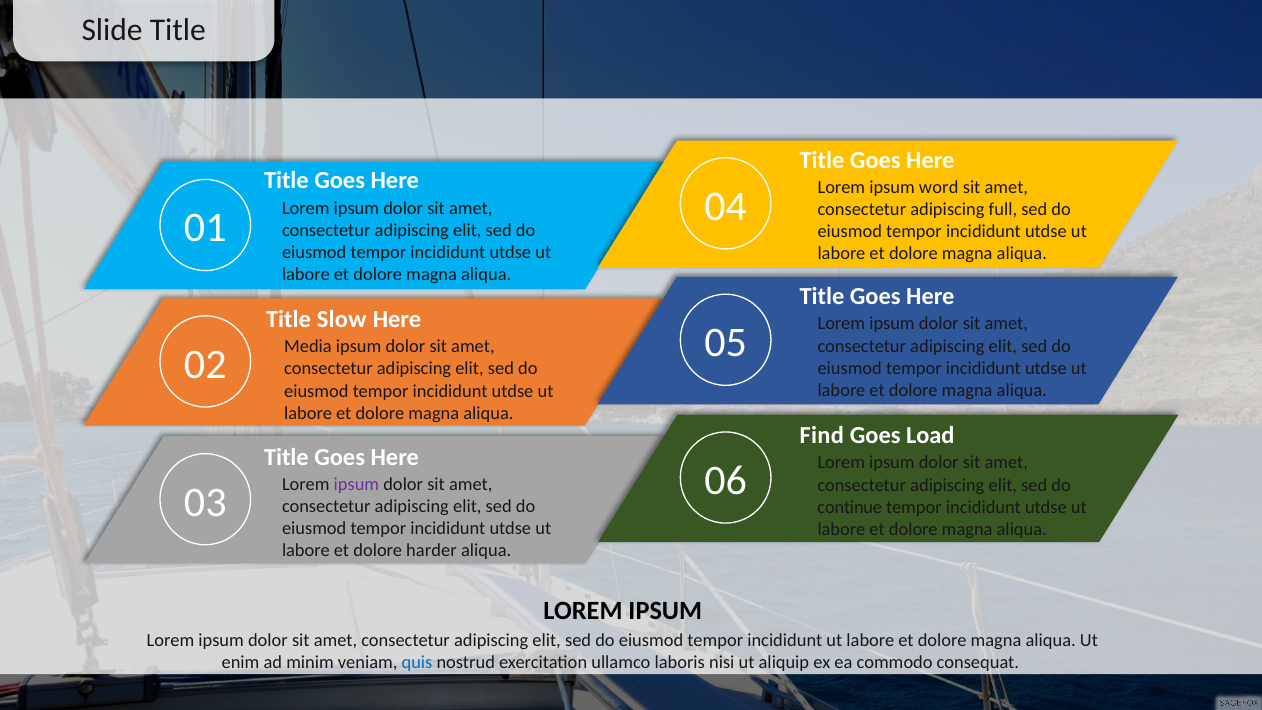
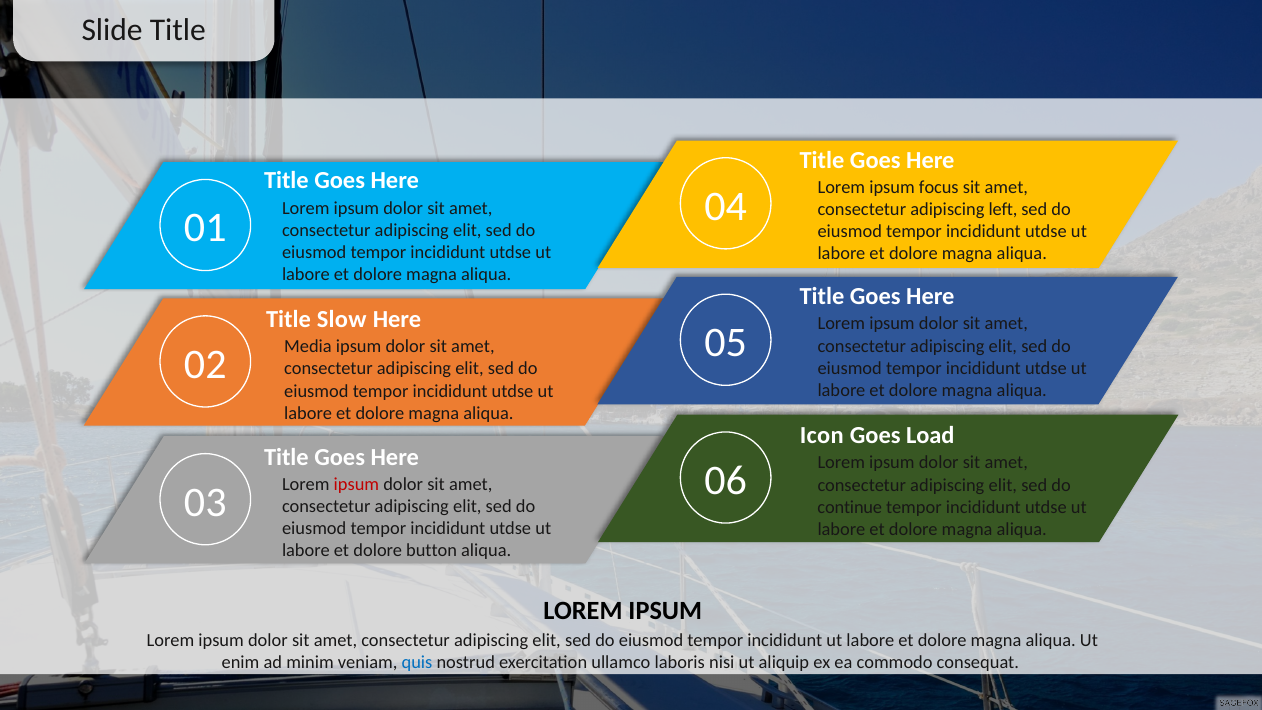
word: word -> focus
full: full -> left
Find: Find -> Icon
ipsum at (356, 484) colour: purple -> red
harder: harder -> button
